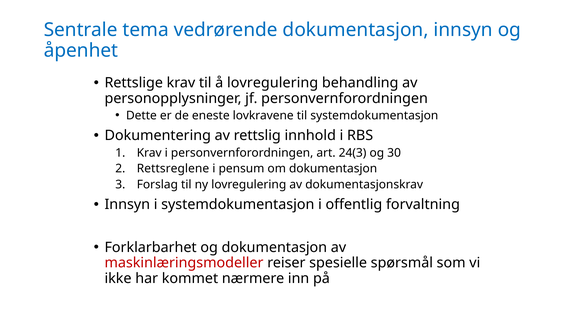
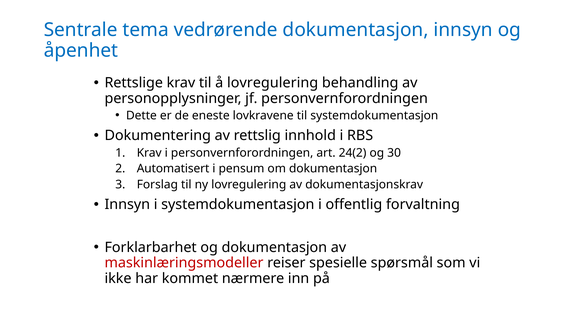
24(3: 24(3 -> 24(2
Rettsreglene: Rettsreglene -> Automatisert
